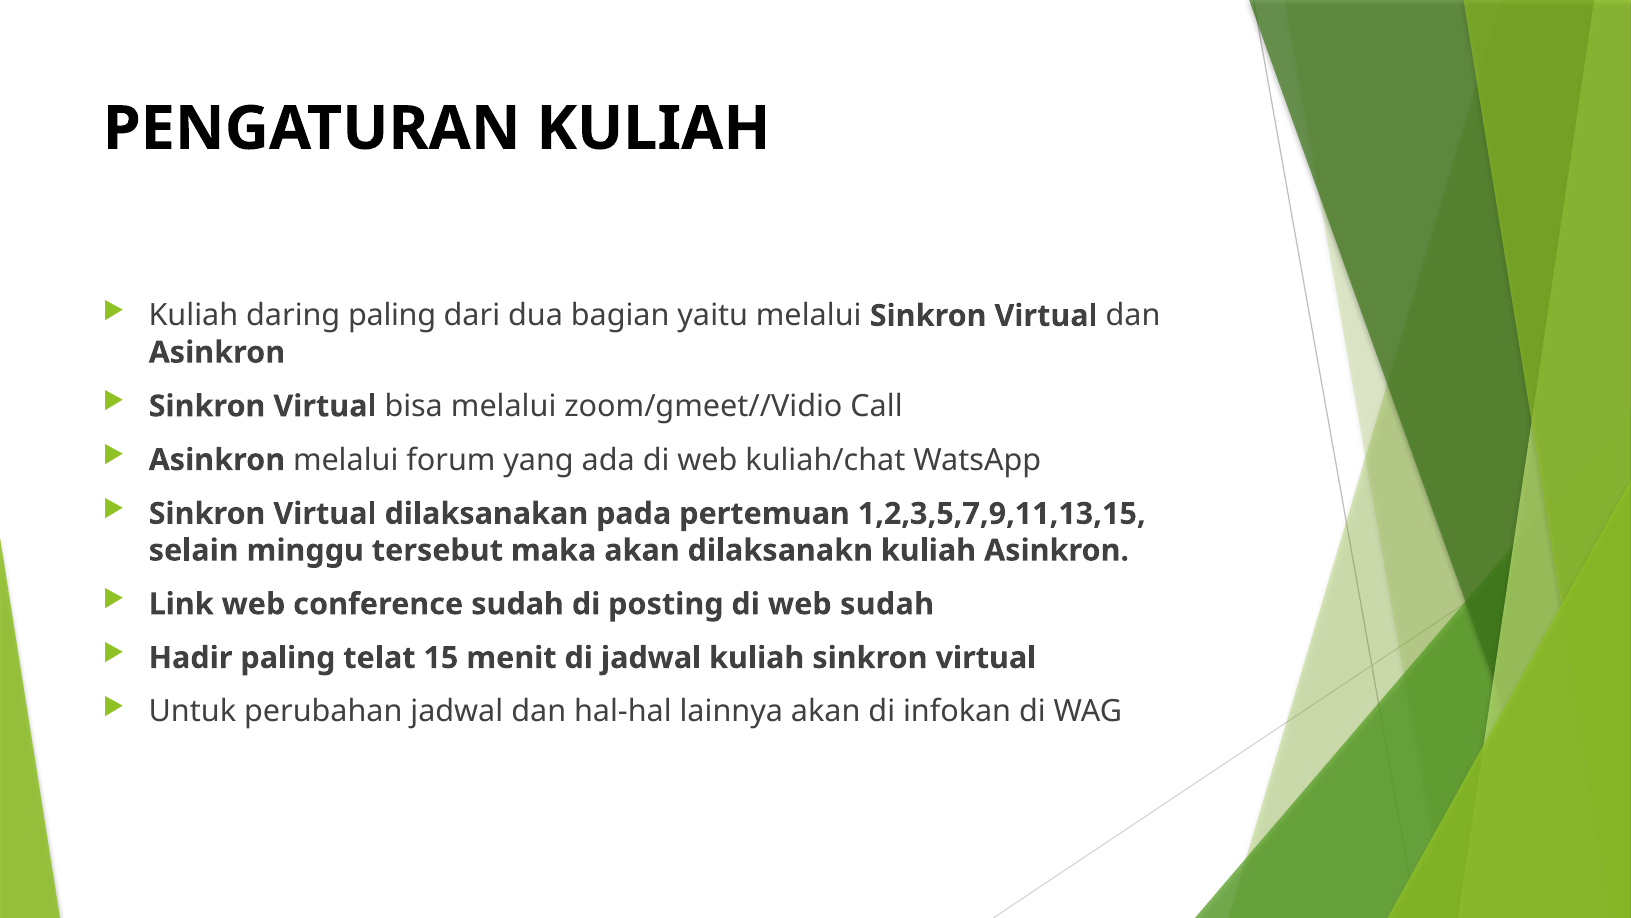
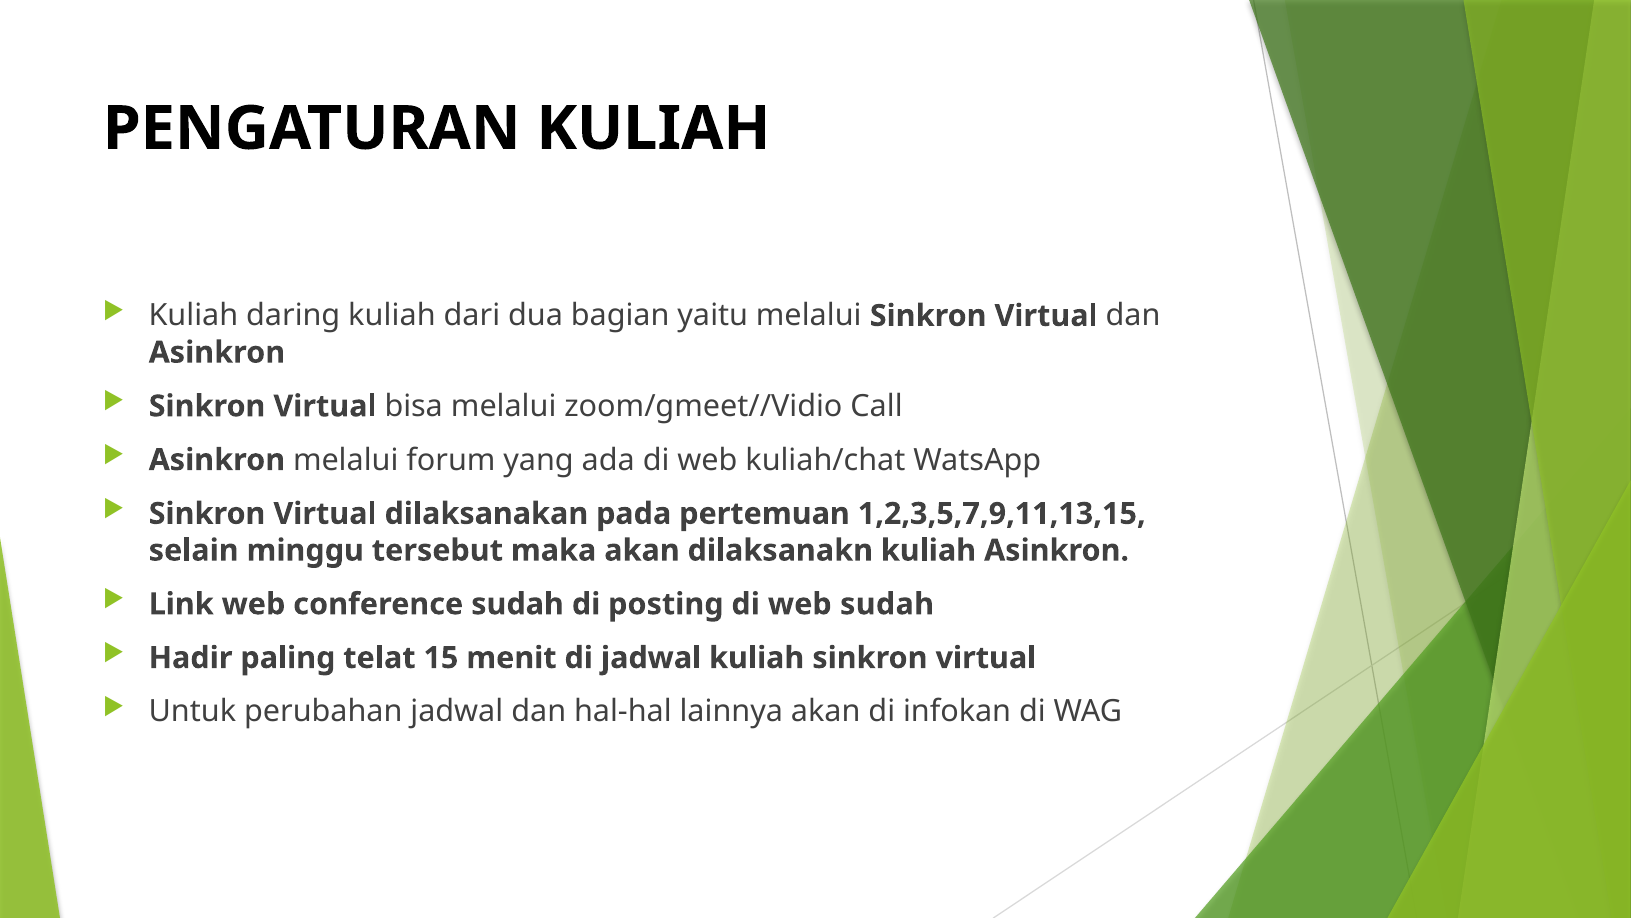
daring paling: paling -> kuliah
